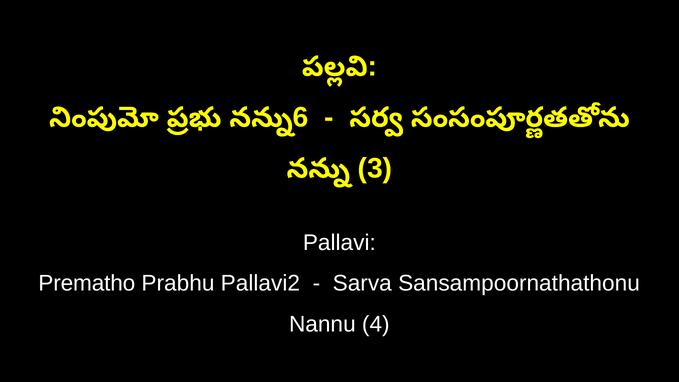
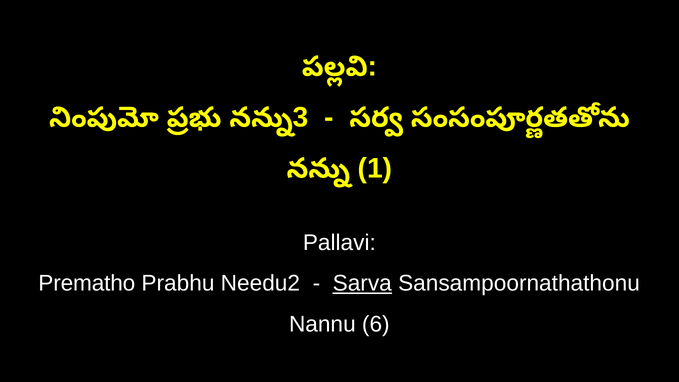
6: 6 -> 3
3: 3 -> 1
Pallavi2: Pallavi2 -> Needu2
Sarva underline: none -> present
4: 4 -> 6
